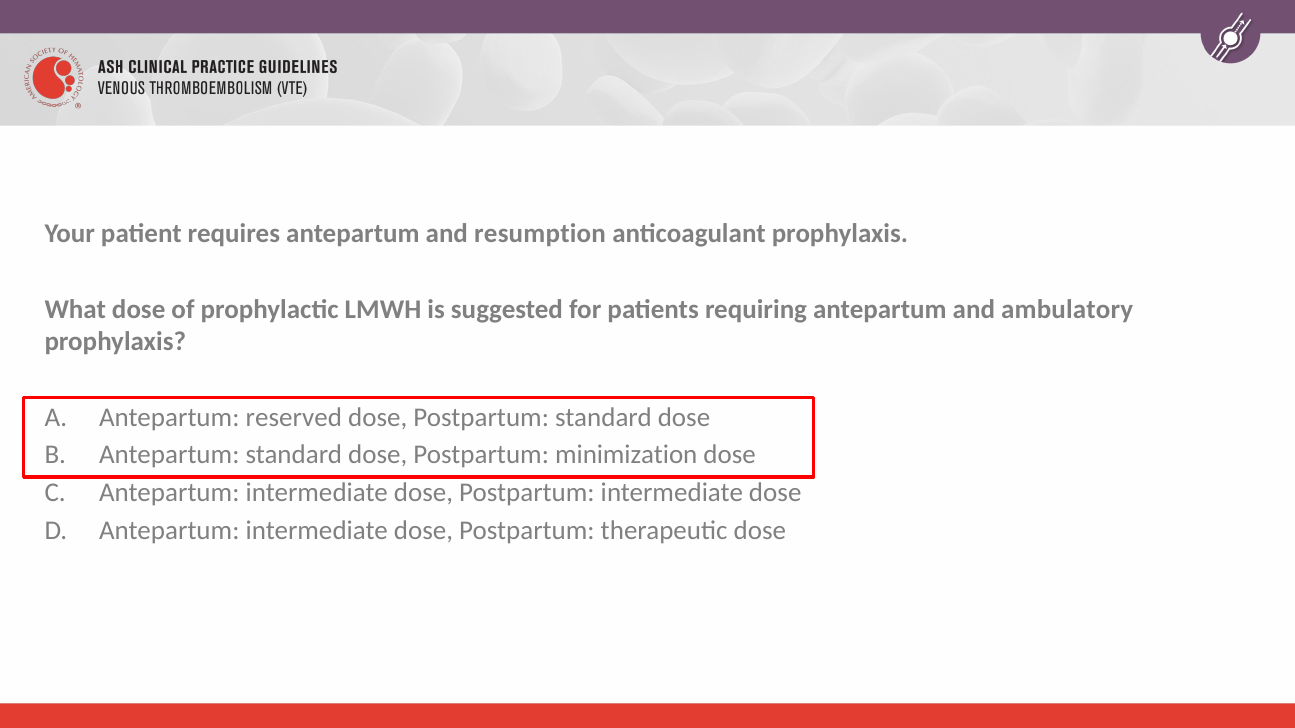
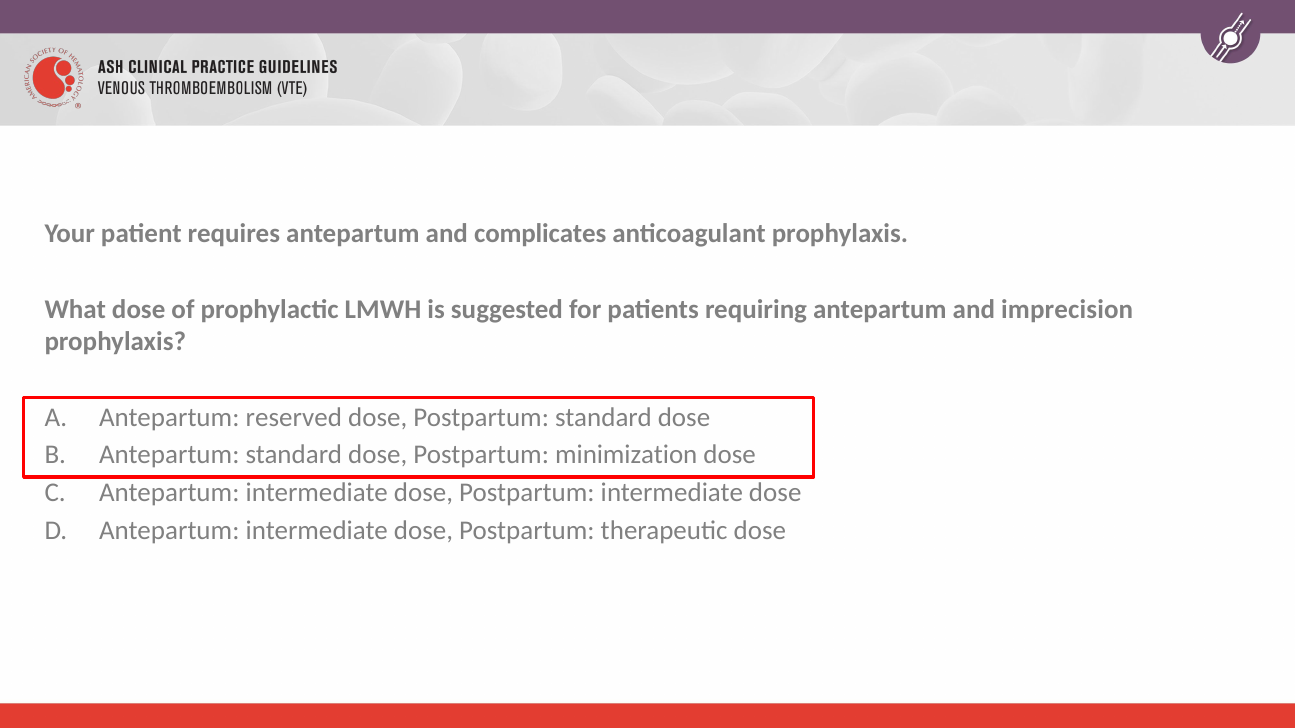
resumption: resumption -> complicates
ambulatory: ambulatory -> imprecision
